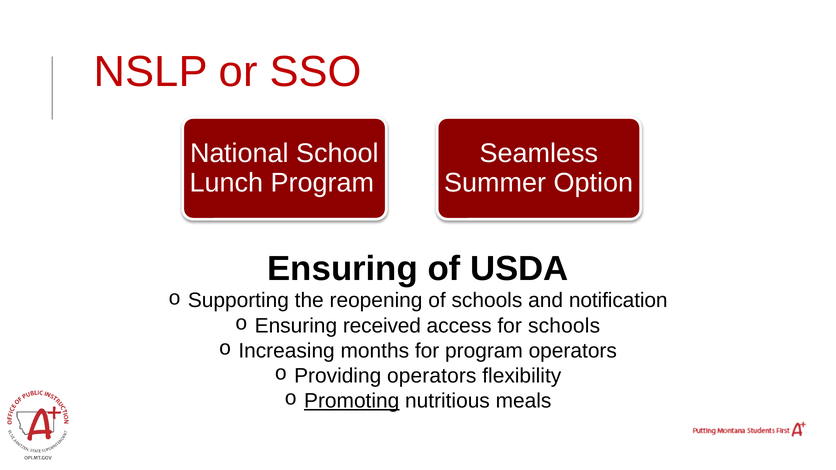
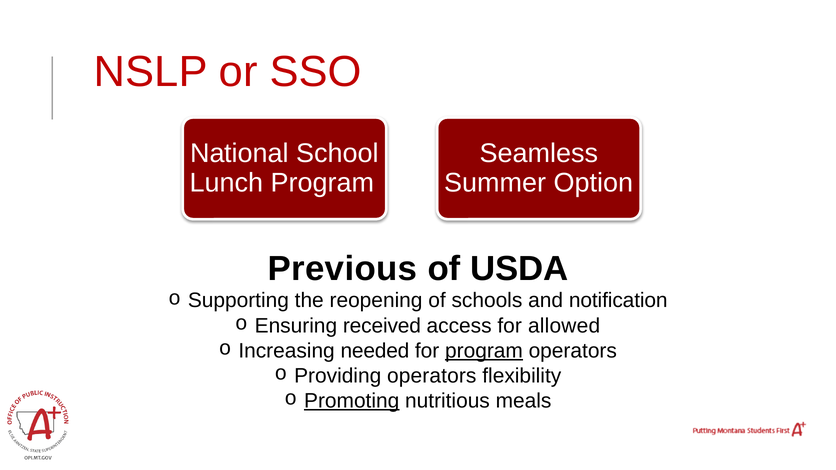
Ensuring at (343, 269): Ensuring -> Previous
for schools: schools -> allowed
months: months -> needed
program at (484, 351) underline: none -> present
